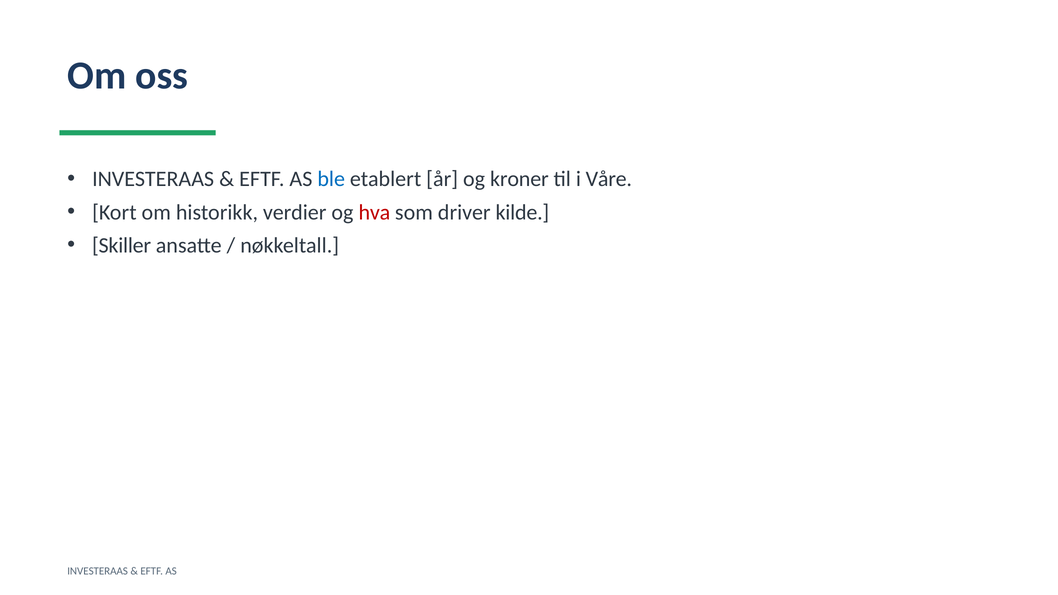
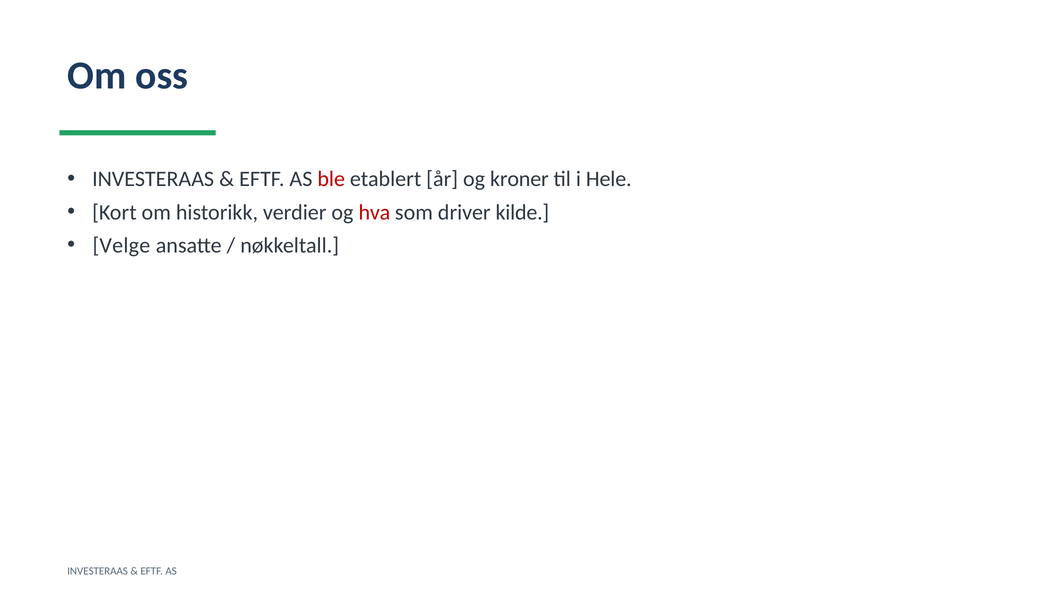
ble colour: blue -> red
Våre: Våre -> Hele
Skiller: Skiller -> Velge
